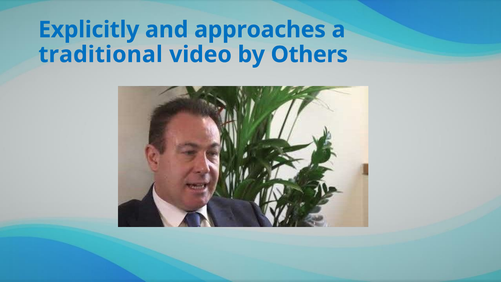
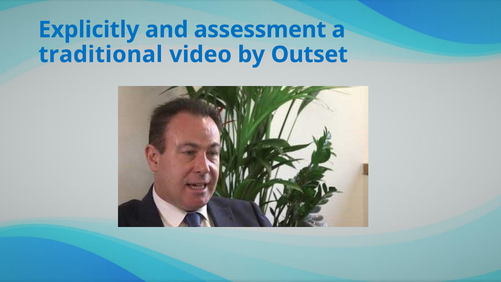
approaches: approaches -> assessment
Others: Others -> Outset
